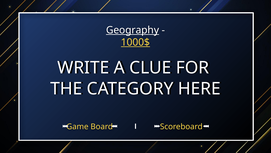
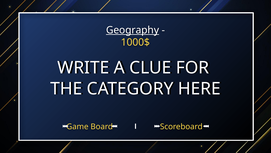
1000$ underline: present -> none
